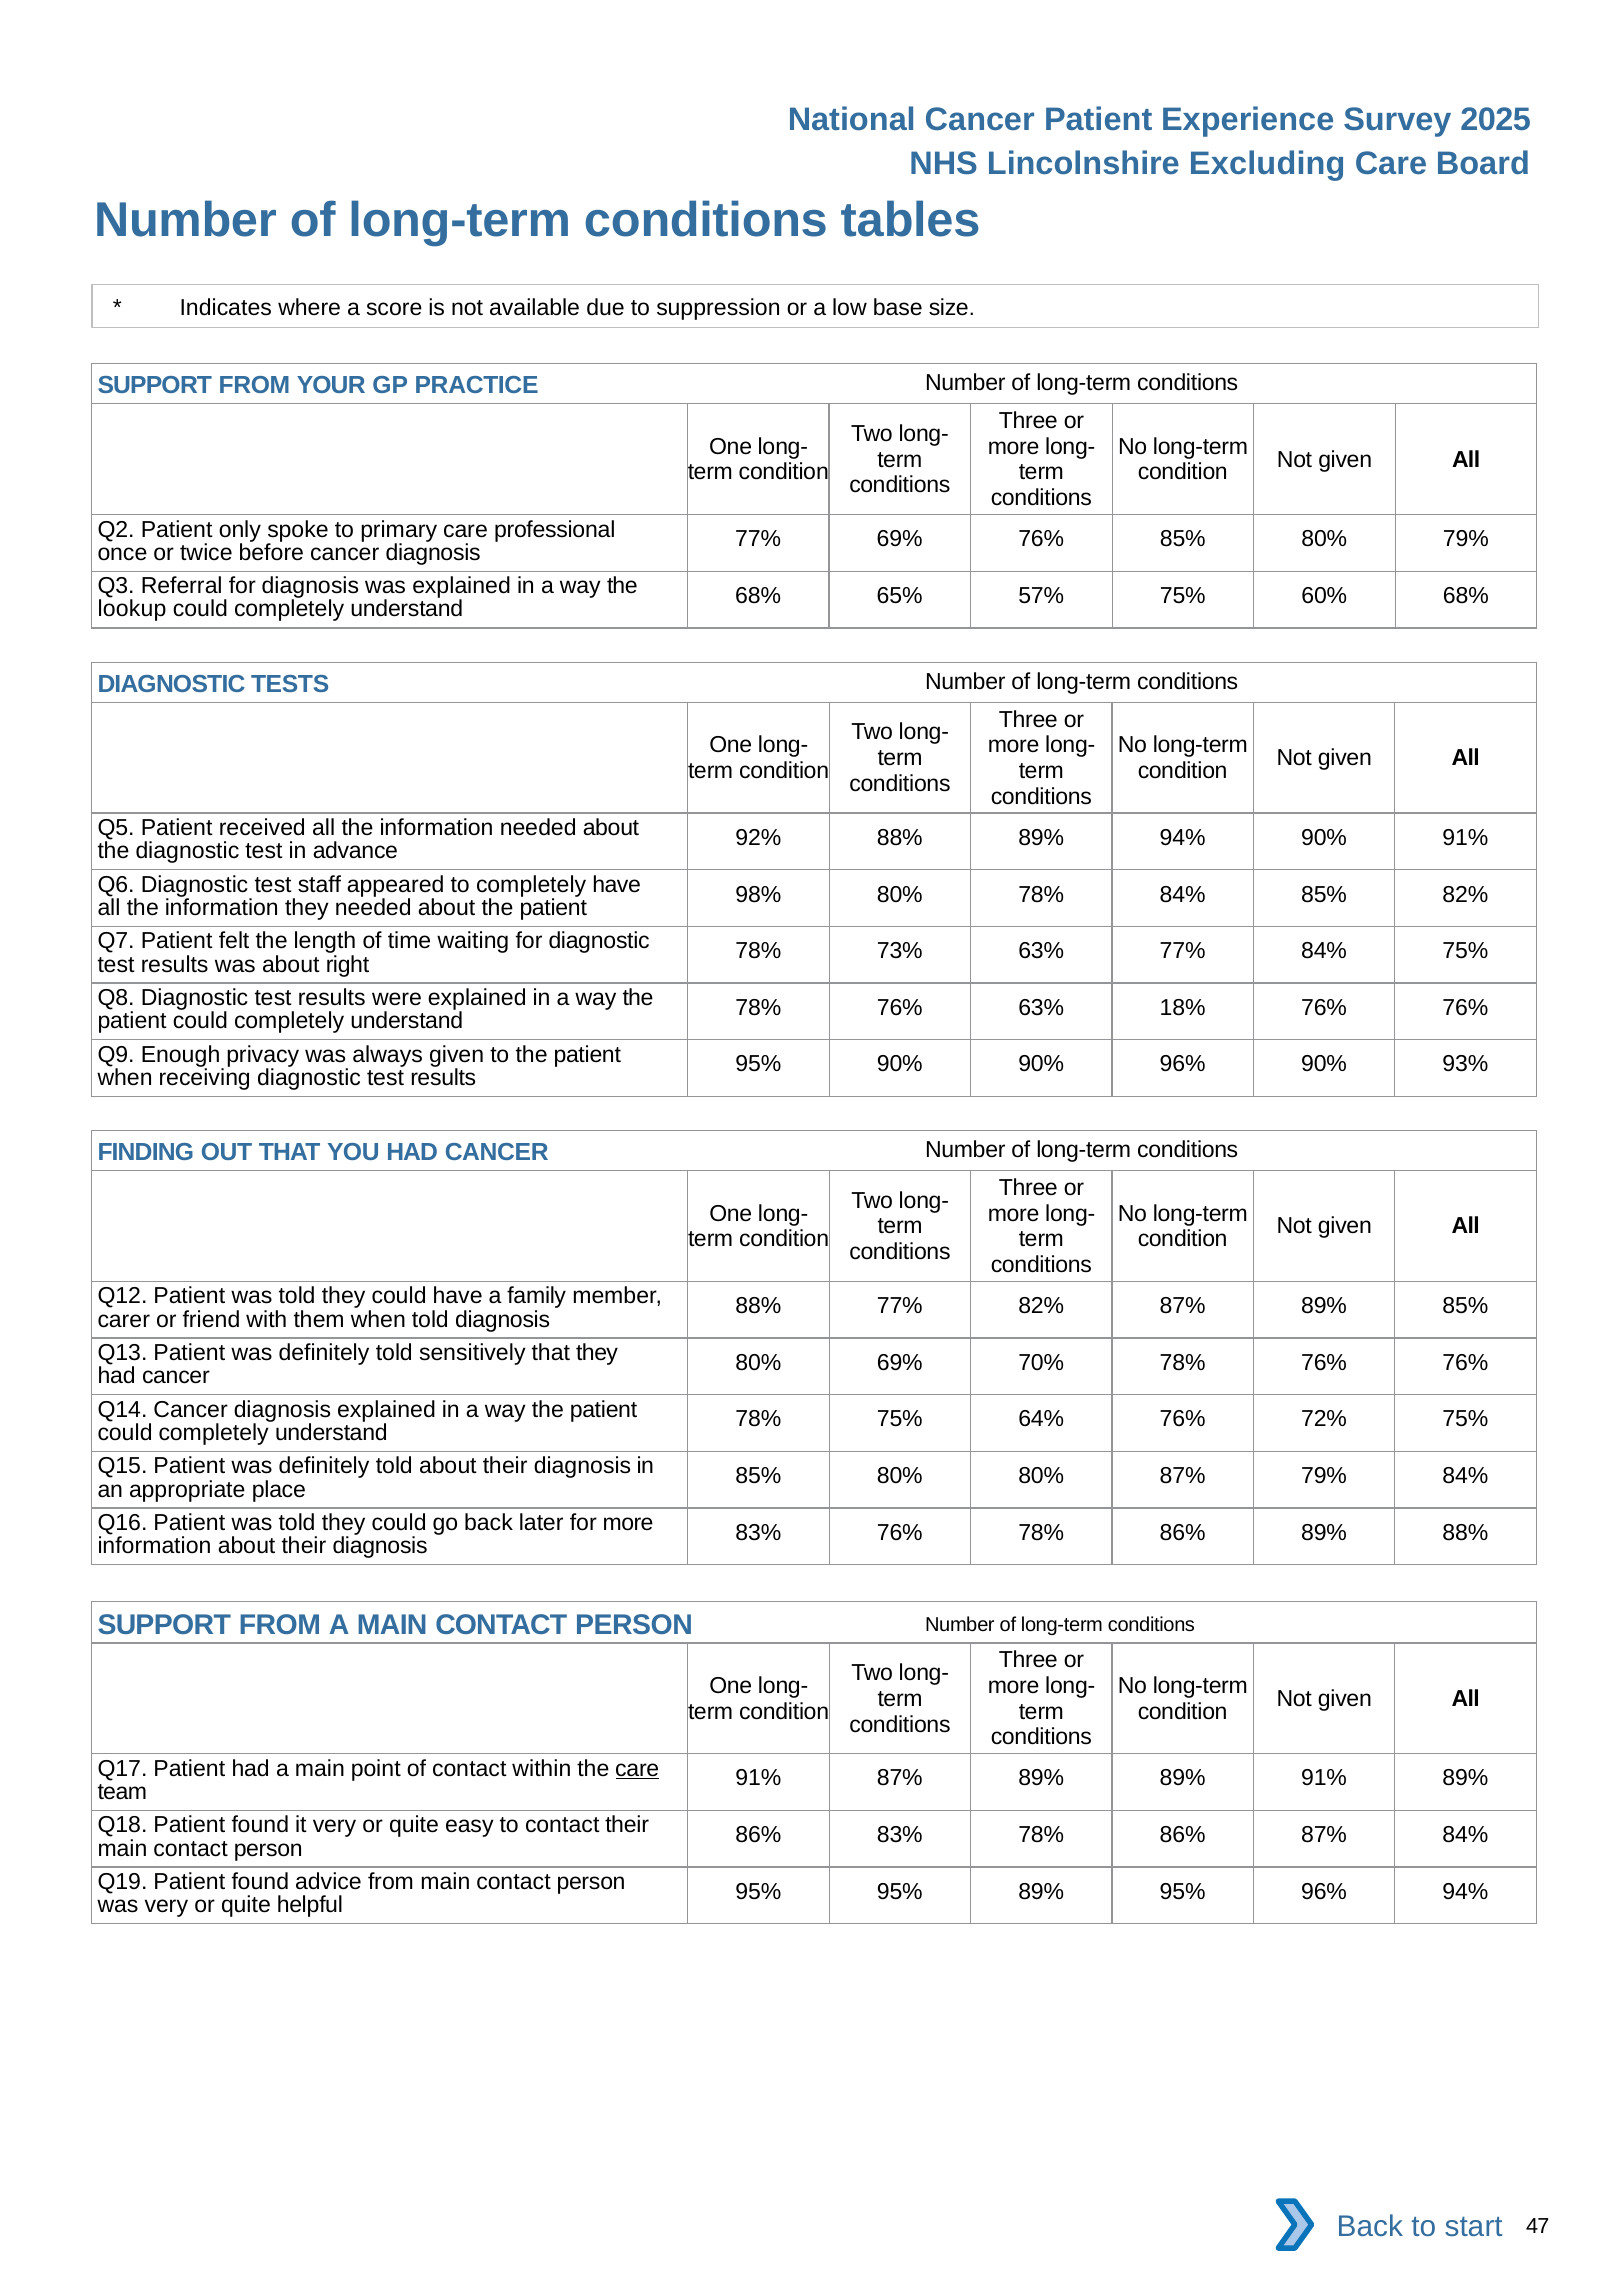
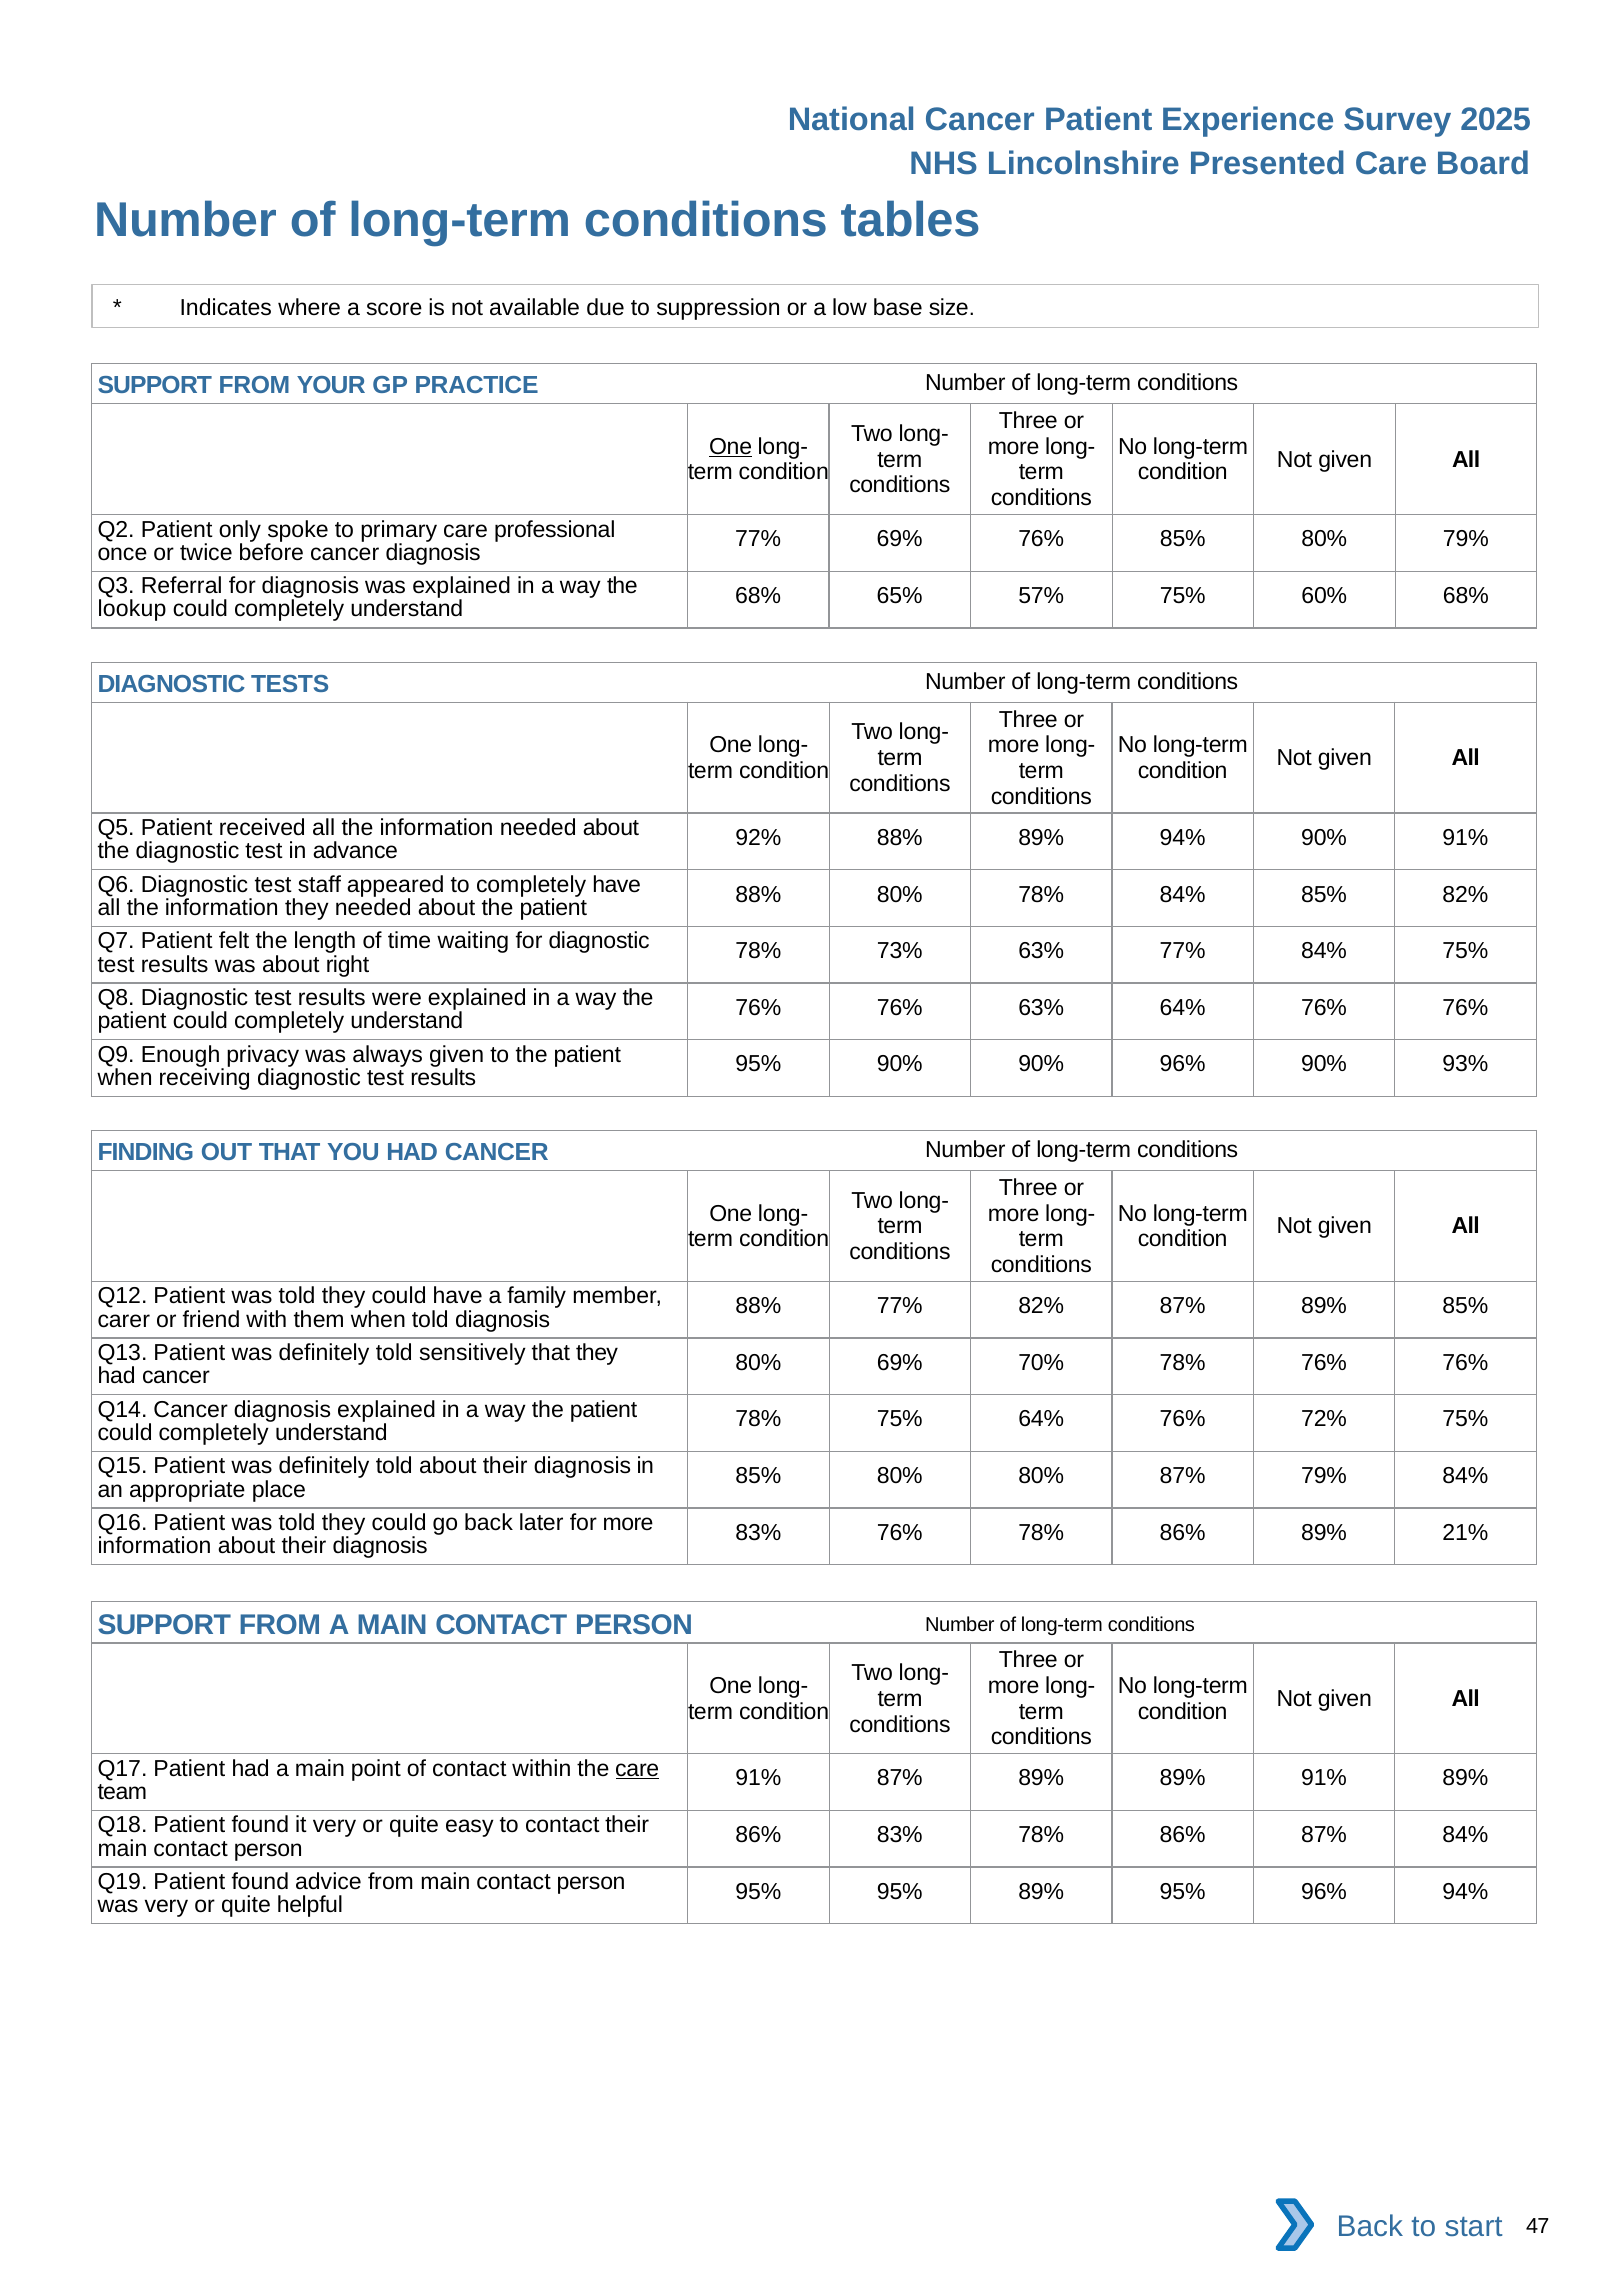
Excluding: Excluding -> Presented
One at (731, 446) underline: none -> present
98% at (758, 894): 98% -> 88%
78% at (758, 1008): 78% -> 76%
63% 18%: 18% -> 64%
89% 88%: 88% -> 21%
